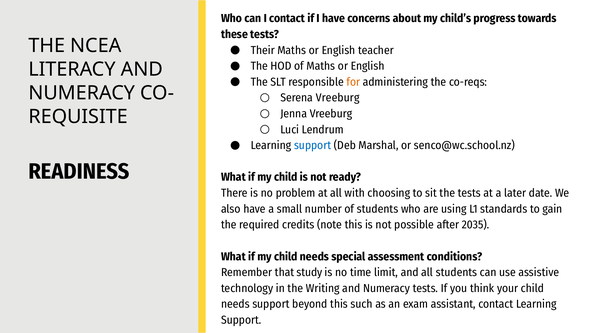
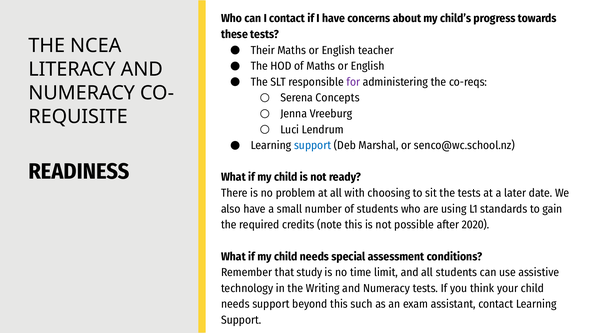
for colour: orange -> purple
Serena Vreeburg: Vreeburg -> Concepts
2035: 2035 -> 2020
